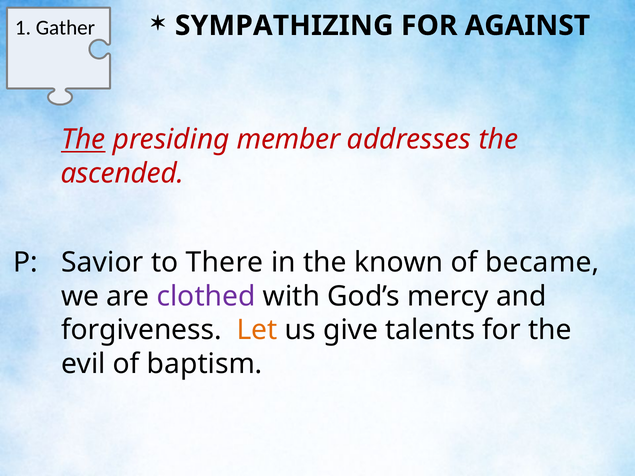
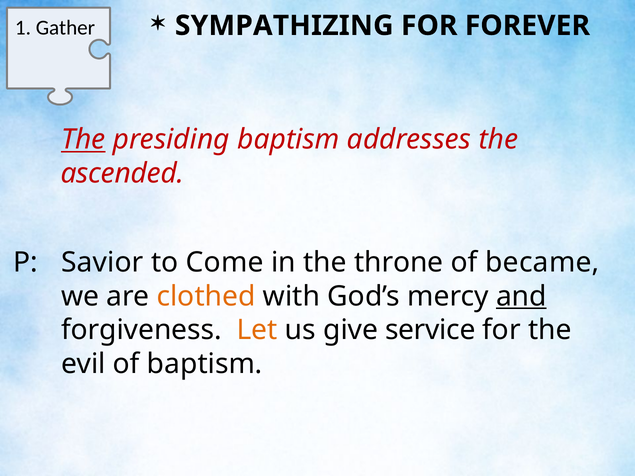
AGAINST: AGAINST -> FOREVER
presiding member: member -> baptism
There: There -> Come
known: known -> throne
clothed colour: purple -> orange
and underline: none -> present
talents: talents -> service
